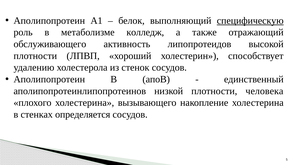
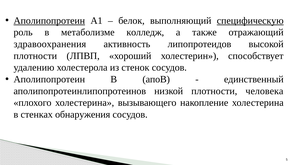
Аполипопротеин at (49, 21) underline: none -> present
обслуживающего: обслуживающего -> здравоохранения
определяется: определяется -> обнаружения
